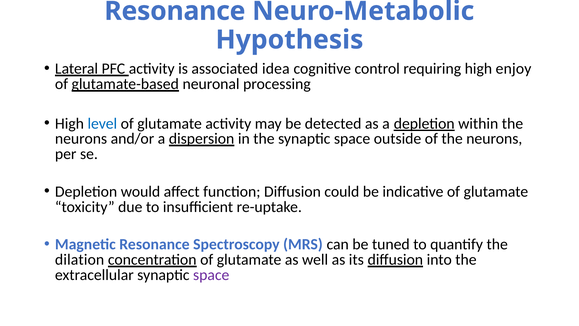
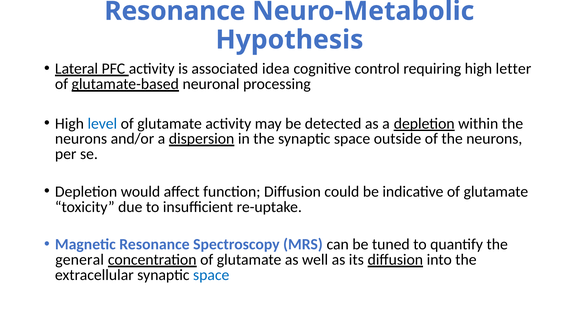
enjoy: enjoy -> letter
dilation: dilation -> general
space at (211, 275) colour: purple -> blue
